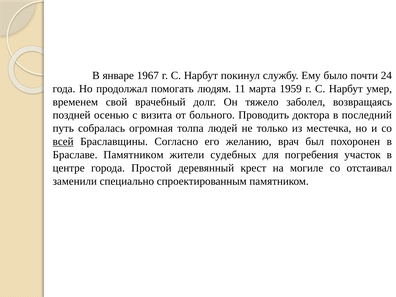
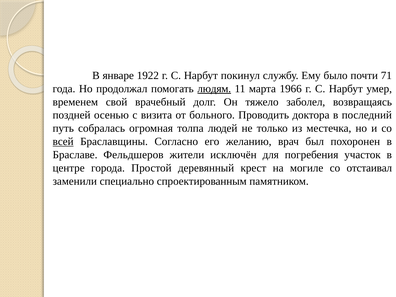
1967: 1967 -> 1922
24: 24 -> 71
людям underline: none -> present
1959: 1959 -> 1966
Браславе Памятником: Памятником -> Фельдшеров
судебных: судебных -> исключён
